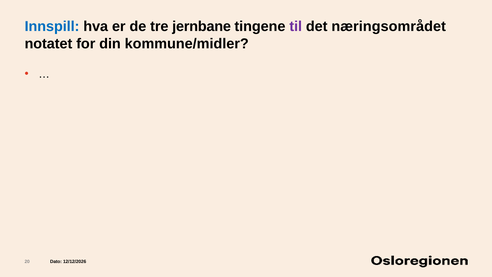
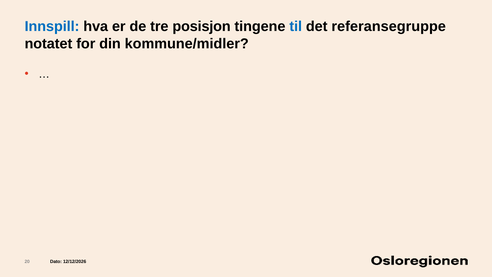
jernbane: jernbane -> posisjon
til colour: purple -> blue
næringsområdet: næringsområdet -> referansegruppe
